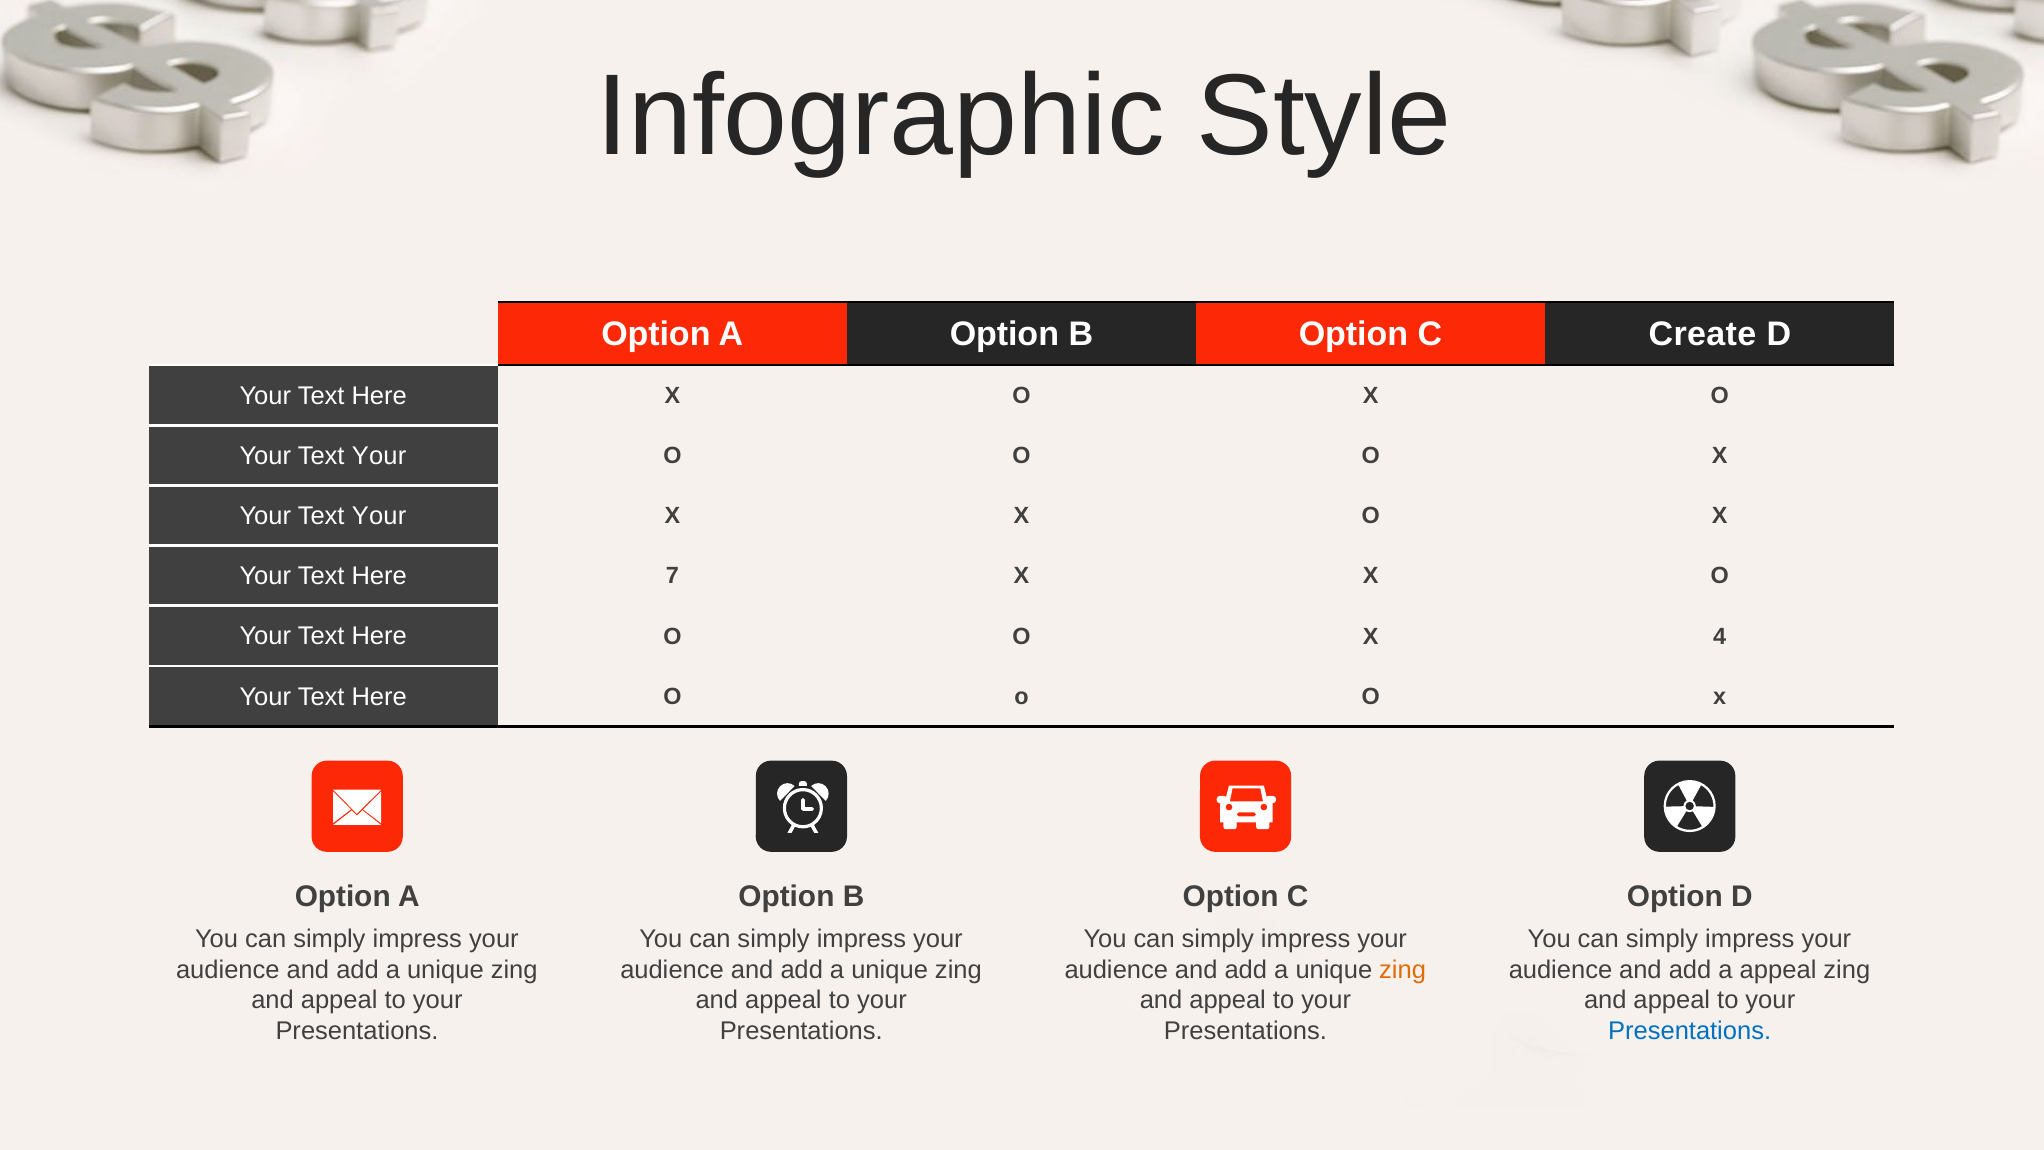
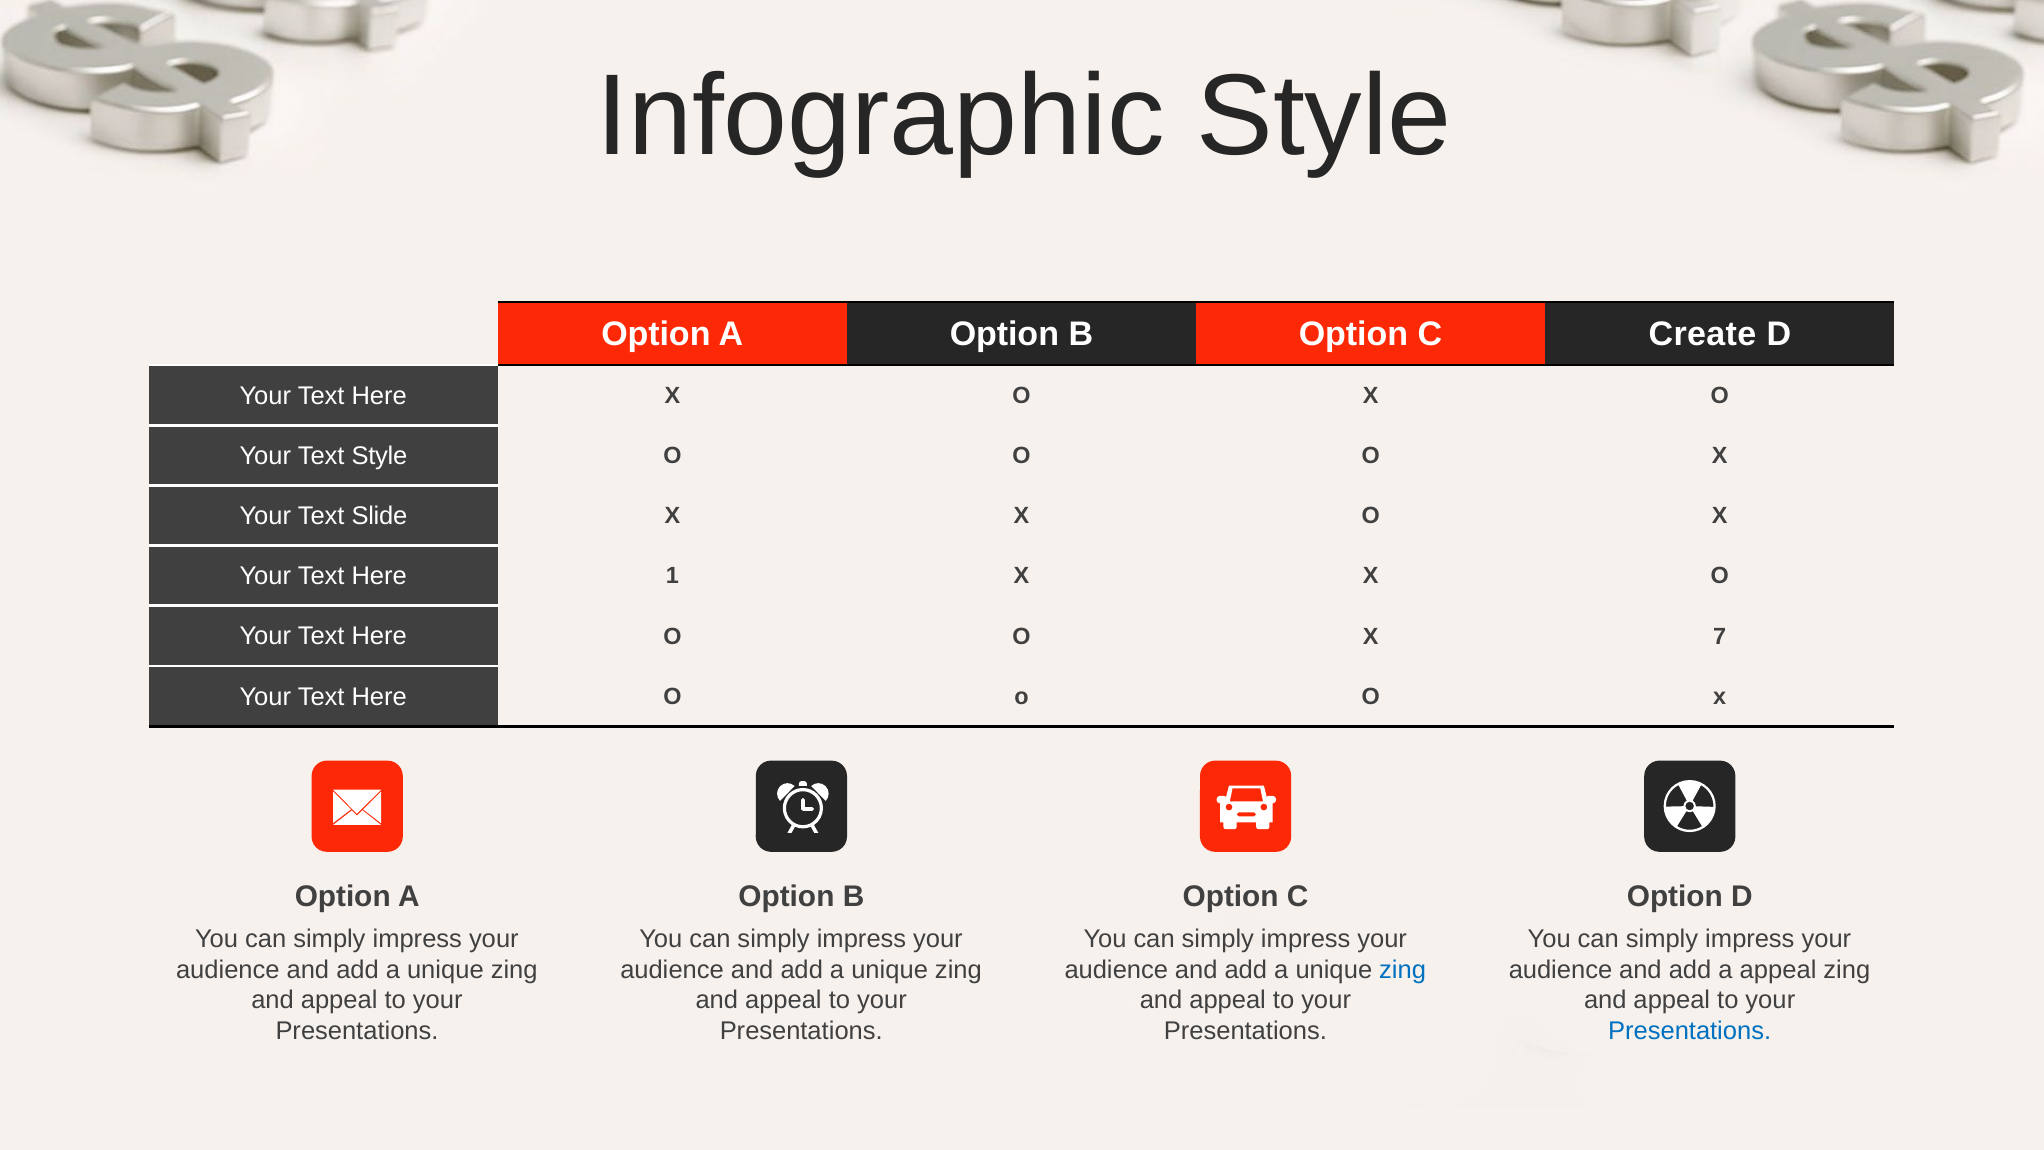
Your at (379, 456): Your -> Style
Your at (379, 516): Your -> Slide
7: 7 -> 1
4: 4 -> 7
zing at (1403, 969) colour: orange -> blue
